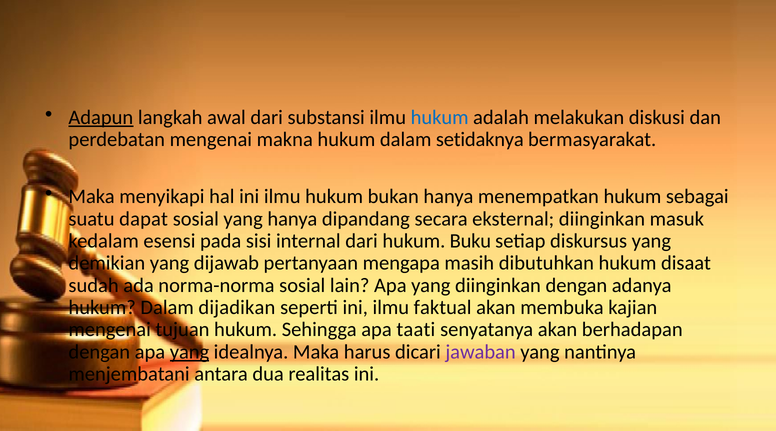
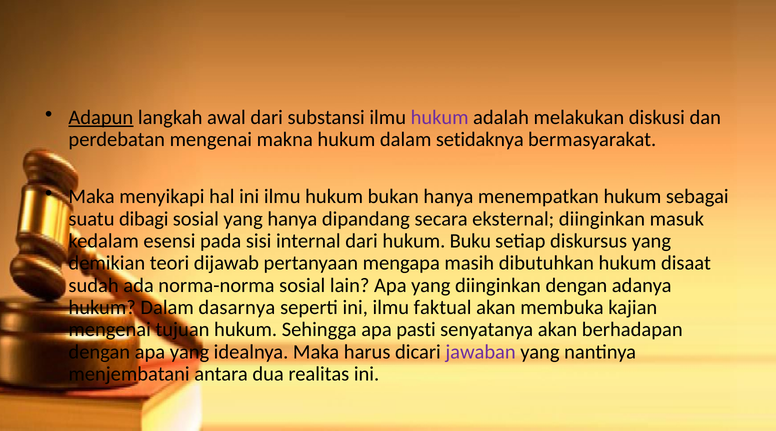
hukum at (440, 117) colour: blue -> purple
dapat: dapat -> dibagi
demikian yang: yang -> teori
dijadikan: dijadikan -> dasarnya
taati: taati -> pasti
yang at (190, 352) underline: present -> none
